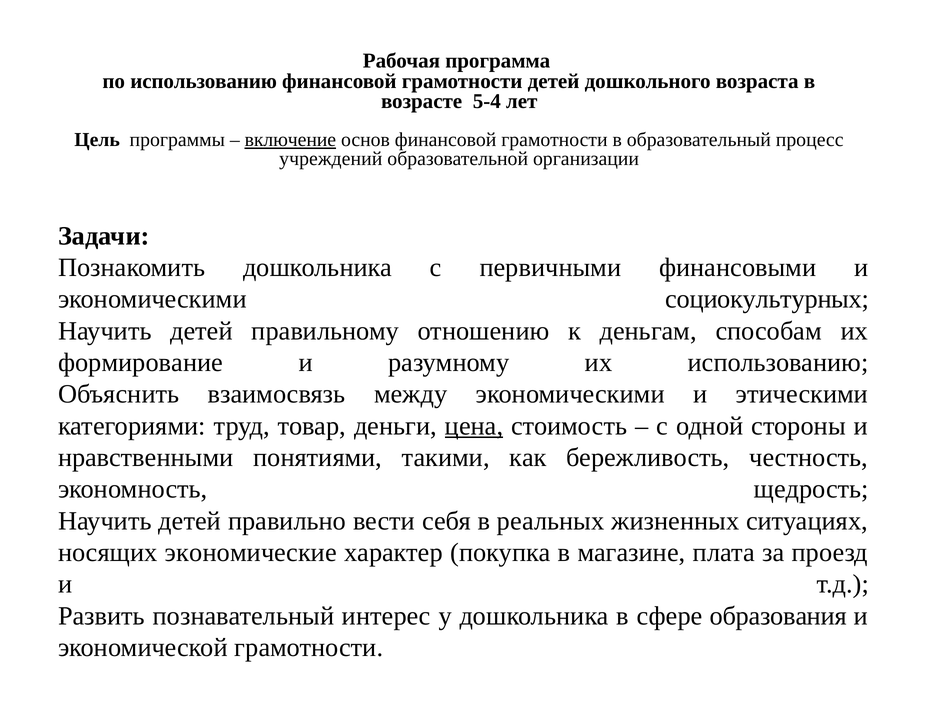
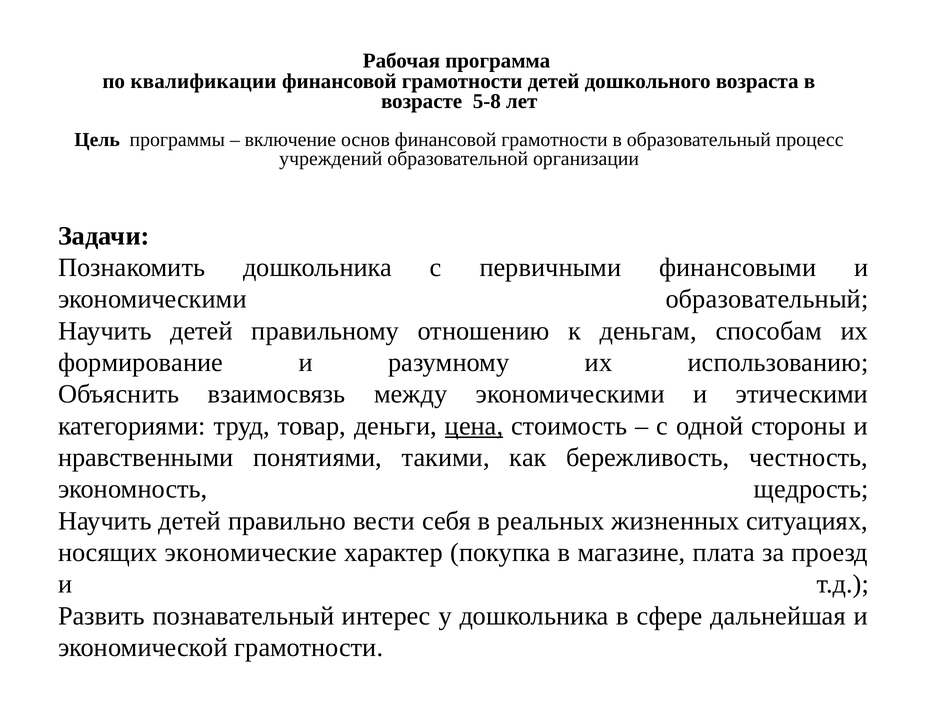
по использованию: использованию -> квалификации
5-4: 5-4 -> 5-8
включение underline: present -> none
экономическими социокультурных: социокультурных -> образовательный
образования: образования -> дальнейшая
